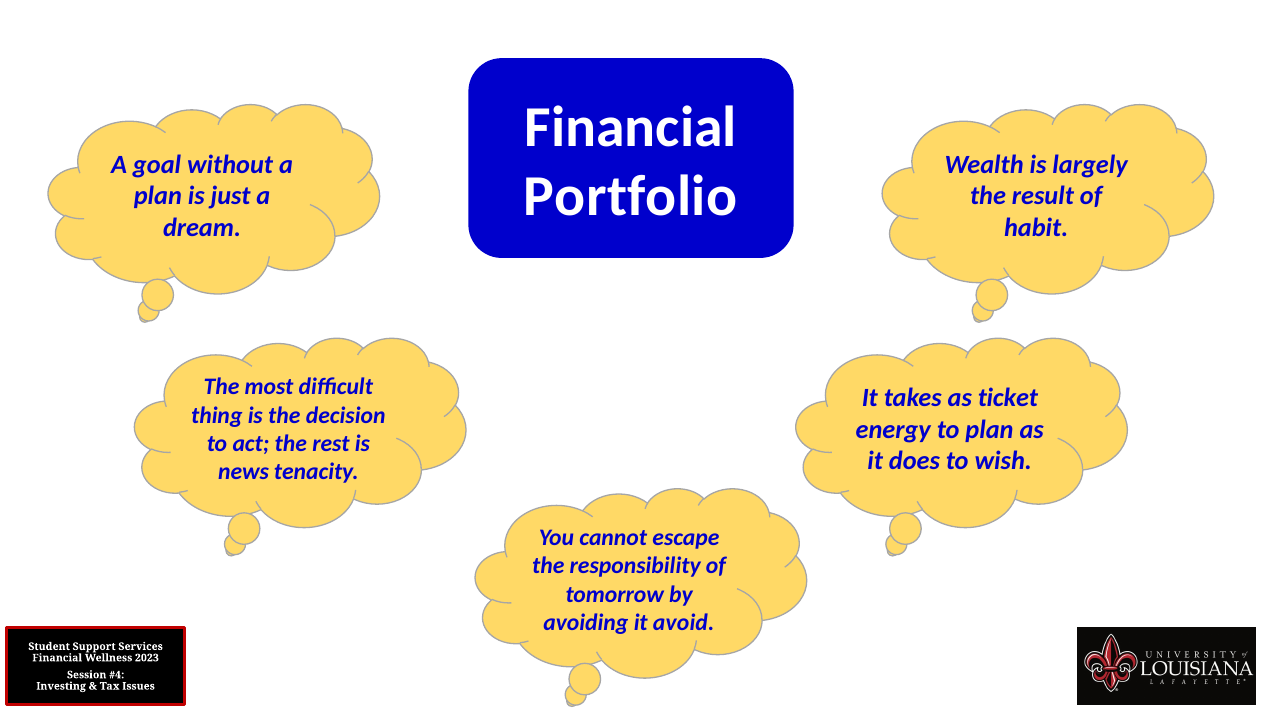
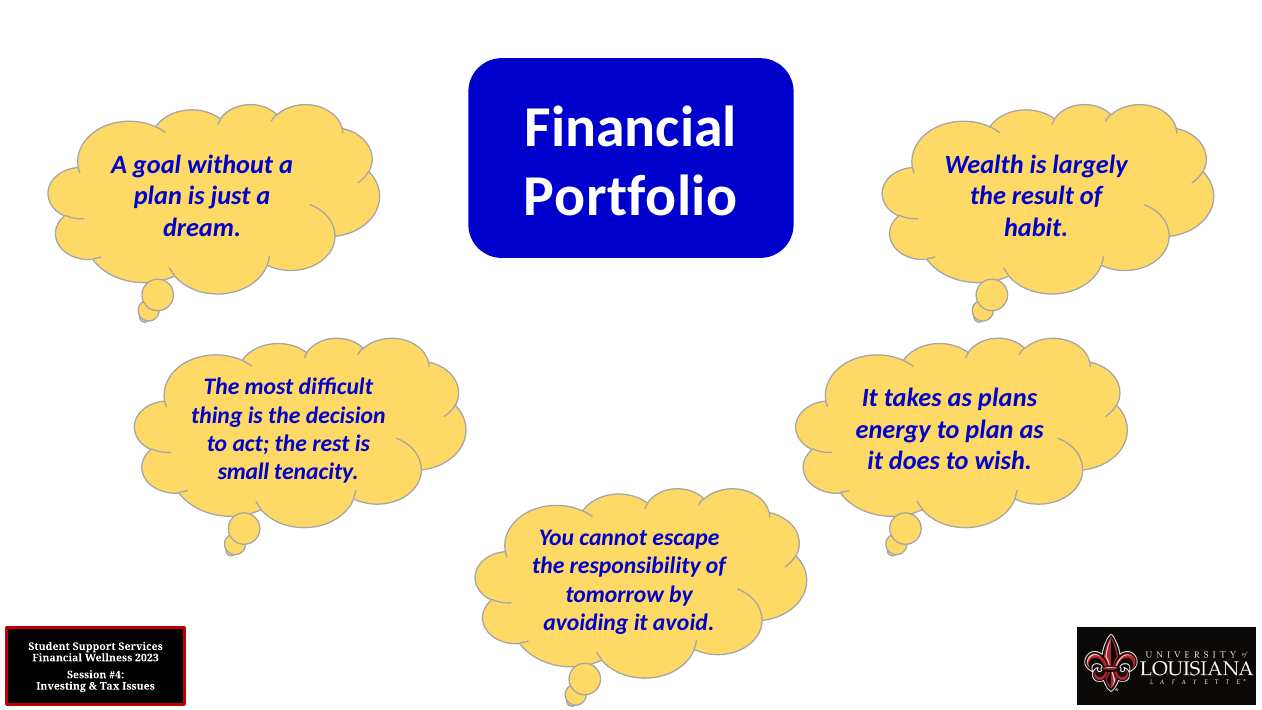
ticket: ticket -> plans
news: news -> small
